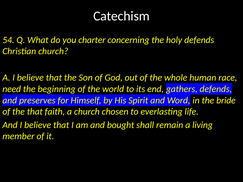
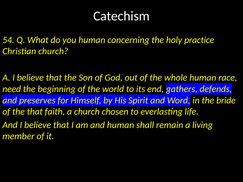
you charter: charter -> human
holy defends: defends -> practice
and bought: bought -> human
